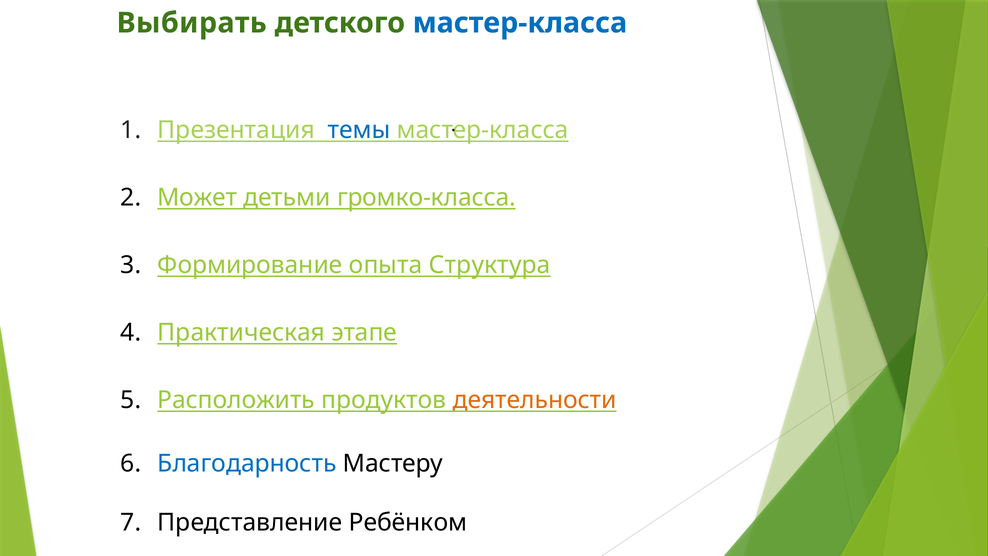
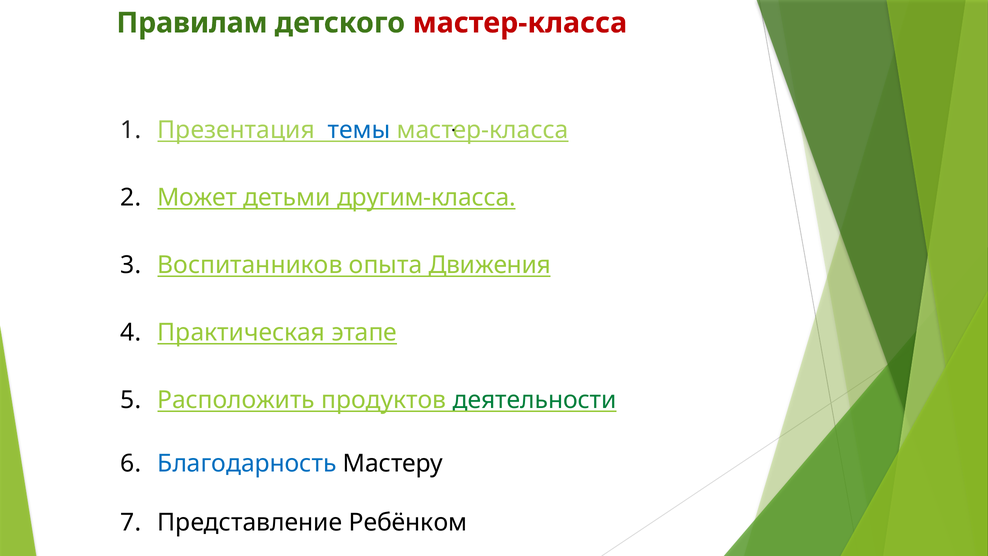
Выбирать: Выбирать -> Правилам
мастер-класса at (520, 23) colour: blue -> red
громко-класса: громко-класса -> другим-класса
Формирование: Формирование -> Воспитанников
Структура: Структура -> Движения
деятельности colour: orange -> green
